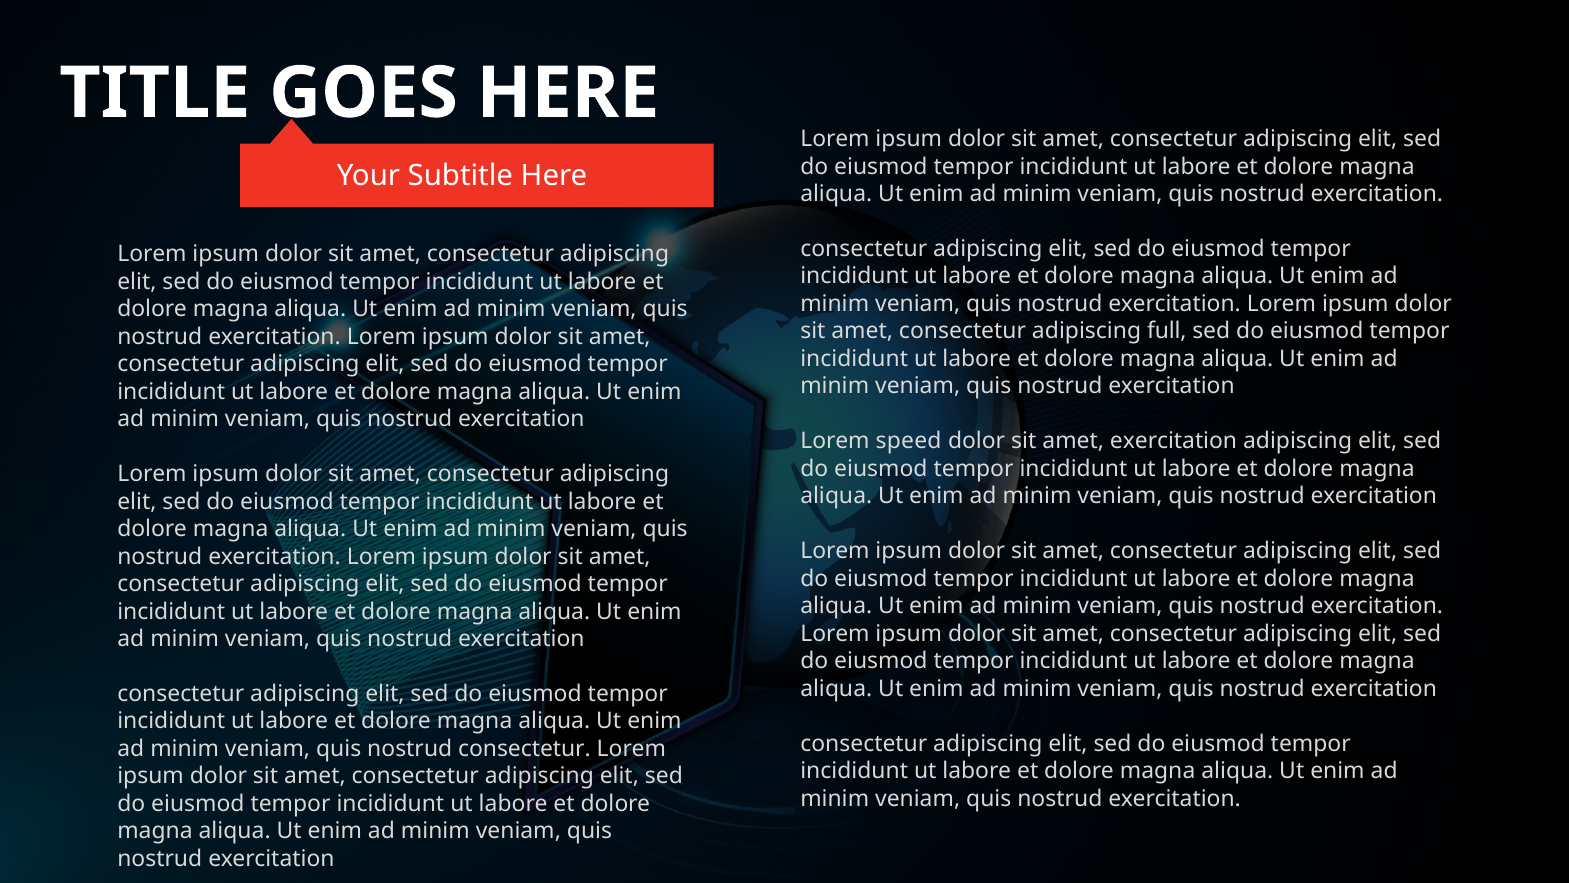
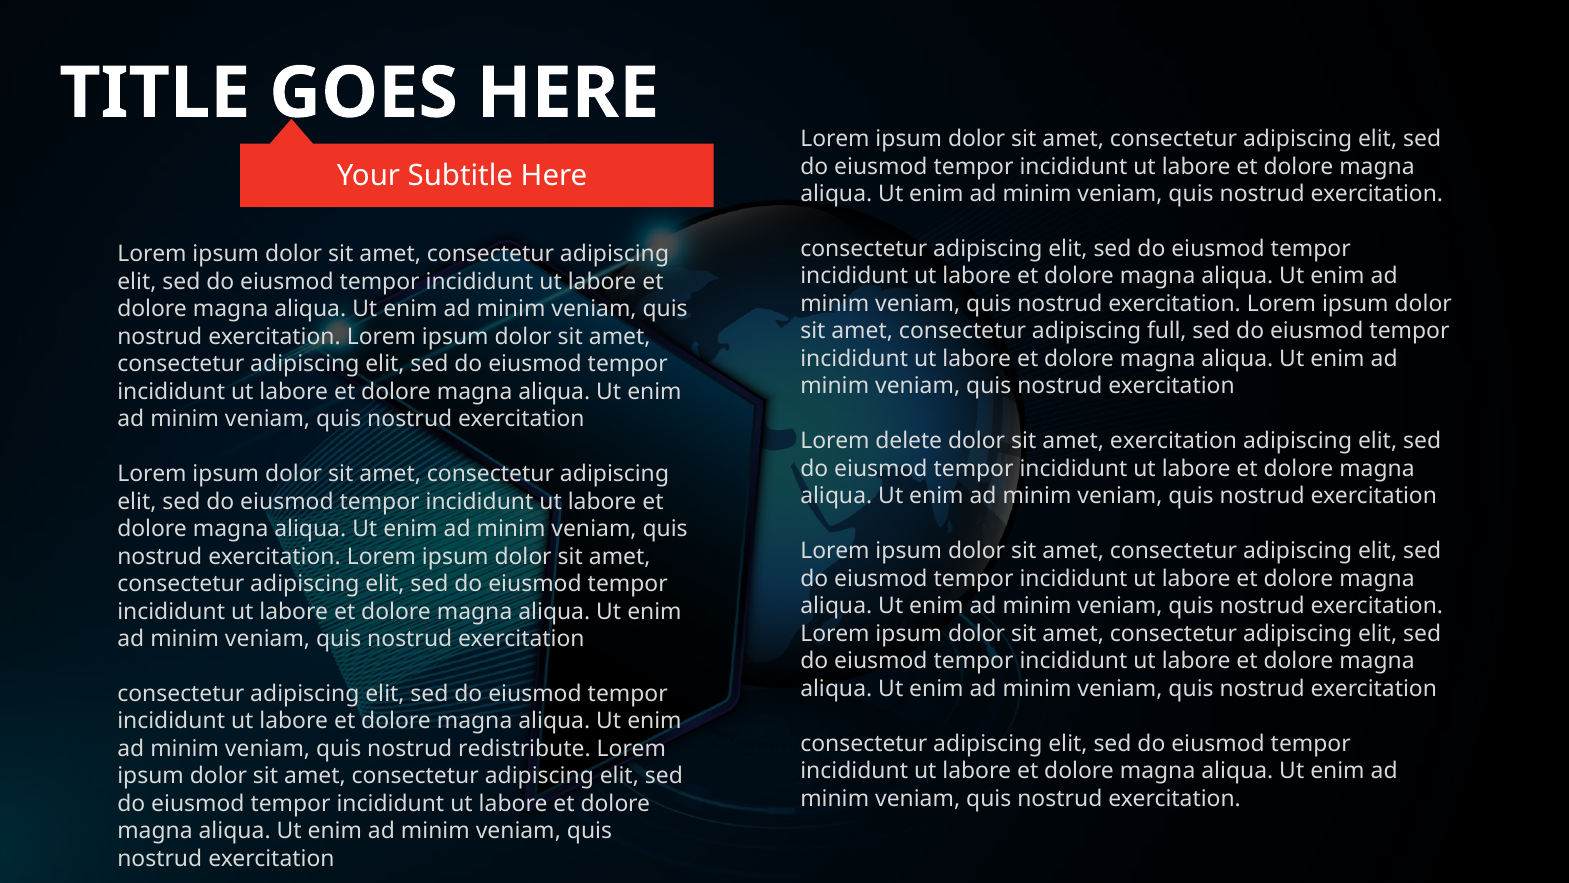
speed: speed -> delete
nostrud consectetur: consectetur -> redistribute
